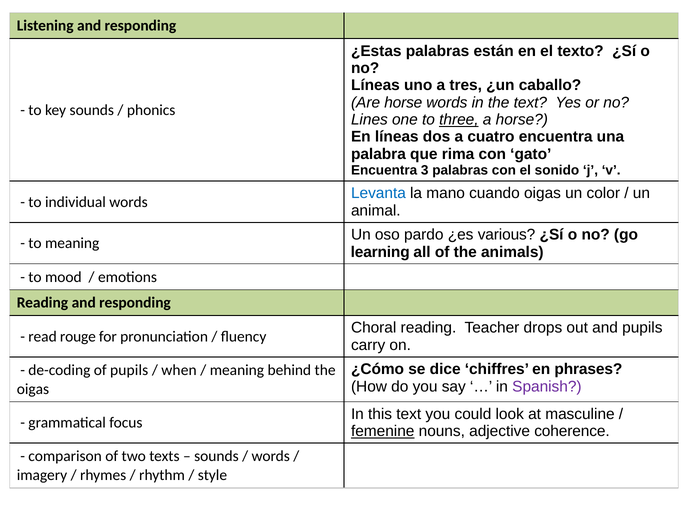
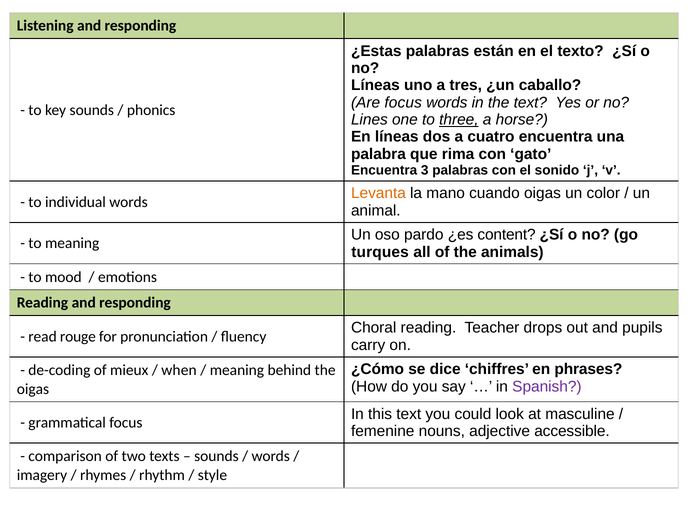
Are horse: horse -> focus
Levanta colour: blue -> orange
various: various -> content
learning: learning -> turques
of pupils: pupils -> mieux
femenine underline: present -> none
coherence: coherence -> accessible
